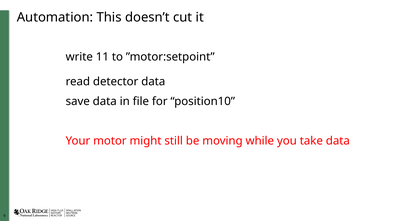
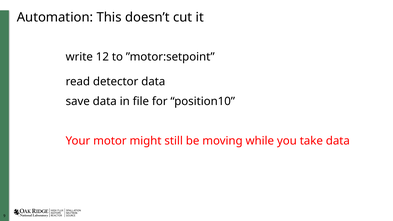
11: 11 -> 12
